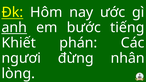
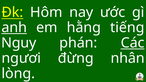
bước: bước -> hằng
Khiết: Khiết -> Nguy
Các underline: none -> present
